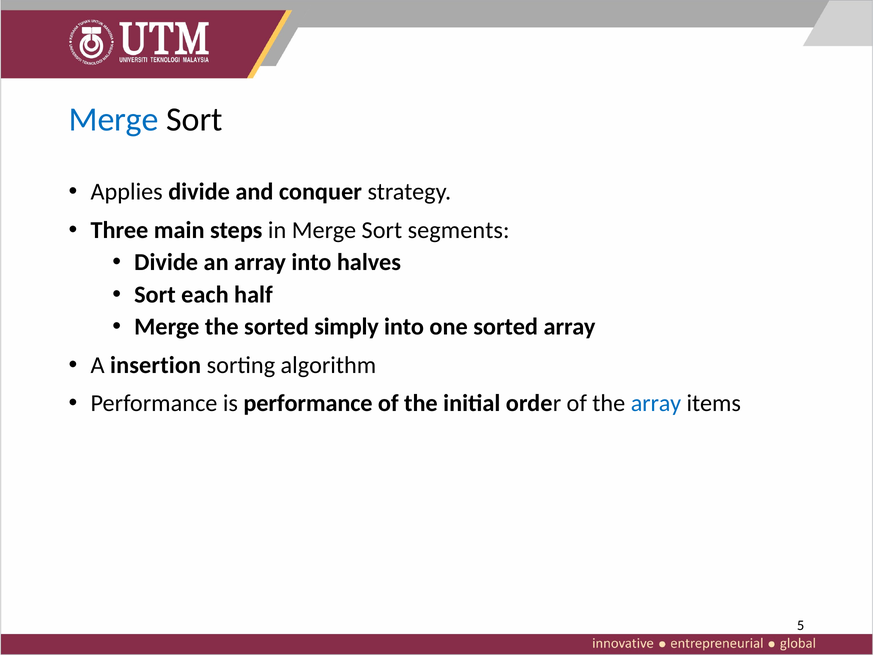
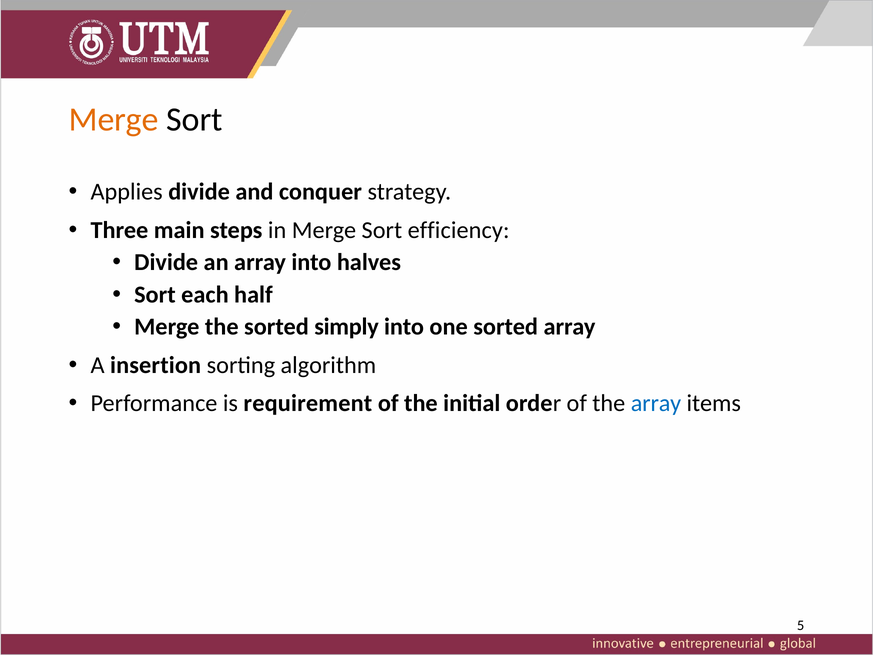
Merge at (114, 119) colour: blue -> orange
segments: segments -> efficiency
is performance: performance -> requirement
